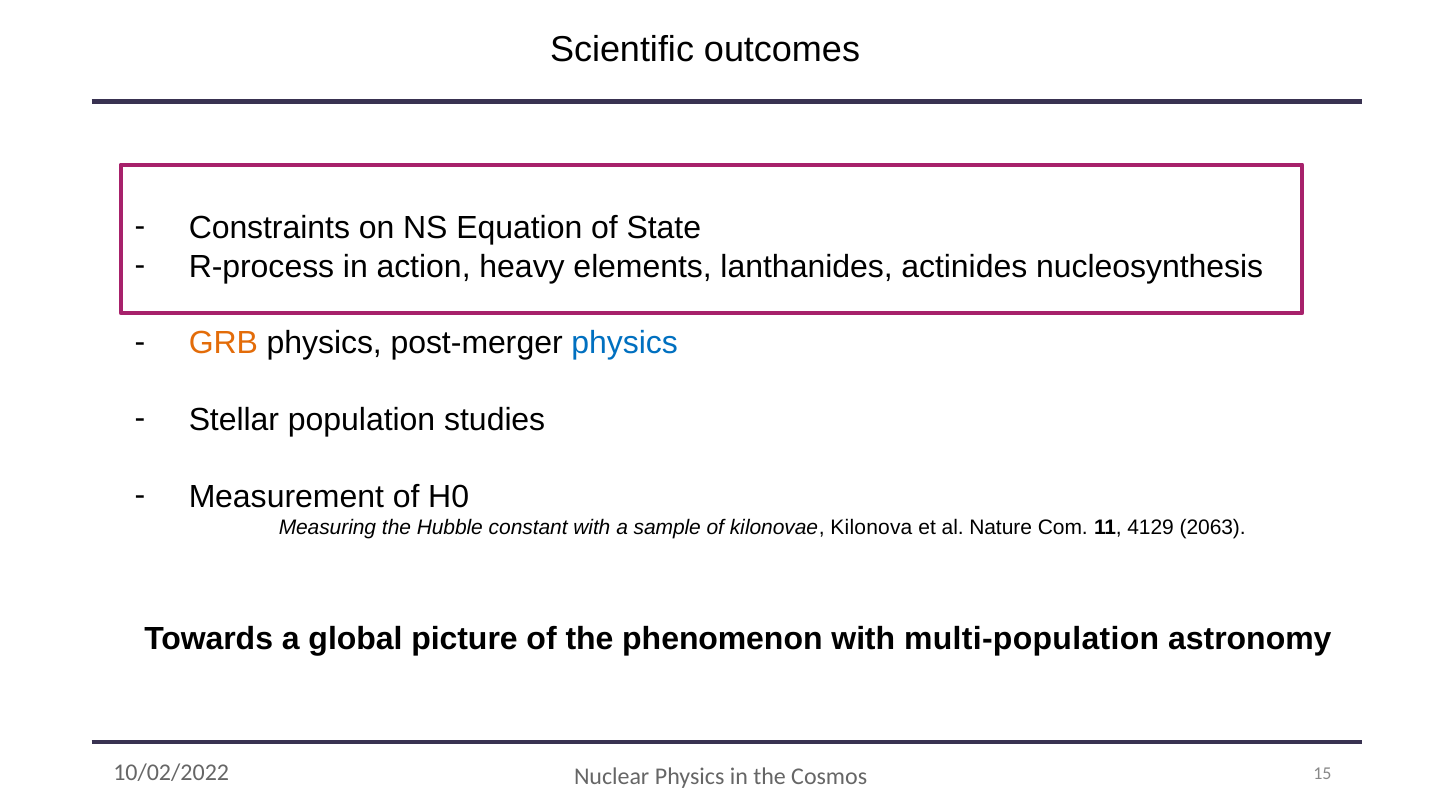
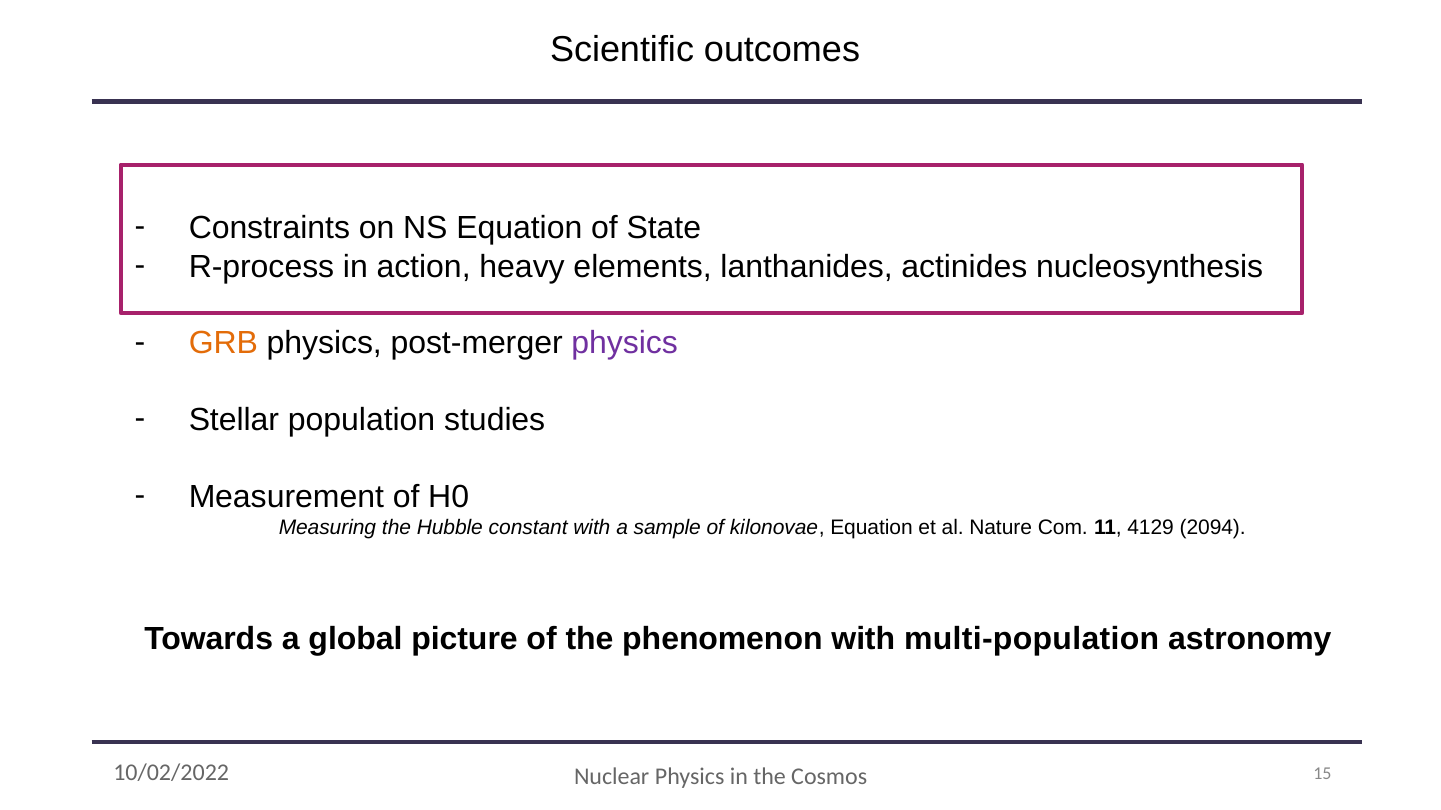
physics at (625, 344) colour: blue -> purple
kilonovae Kilonova: Kilonova -> Equation
2063: 2063 -> 2094
